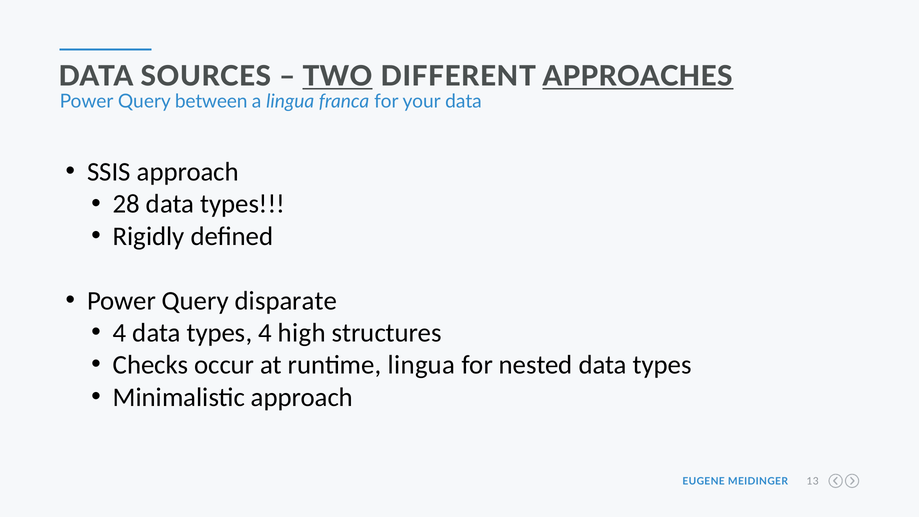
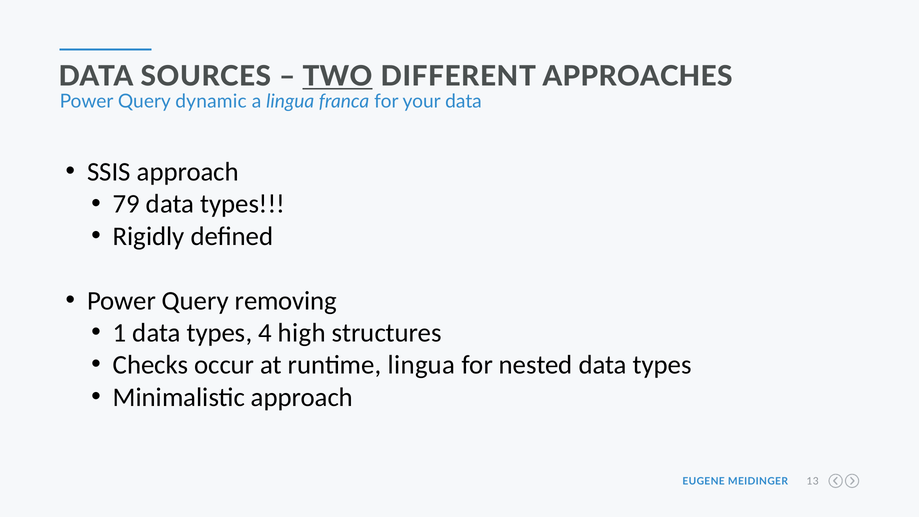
APPROACHES underline: present -> none
between: between -> dynamic
28: 28 -> 79
disparate: disparate -> removing
4 at (120, 333): 4 -> 1
